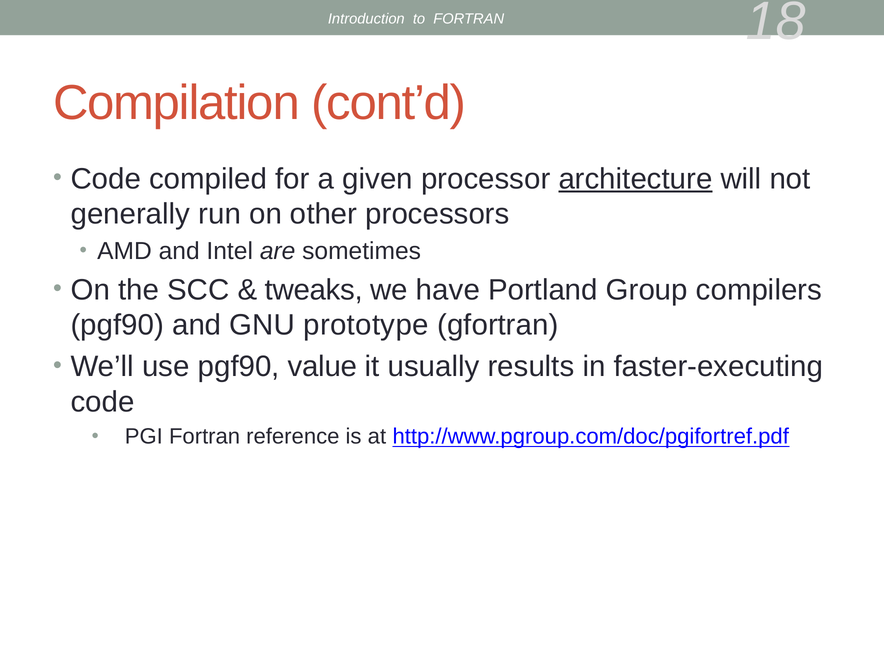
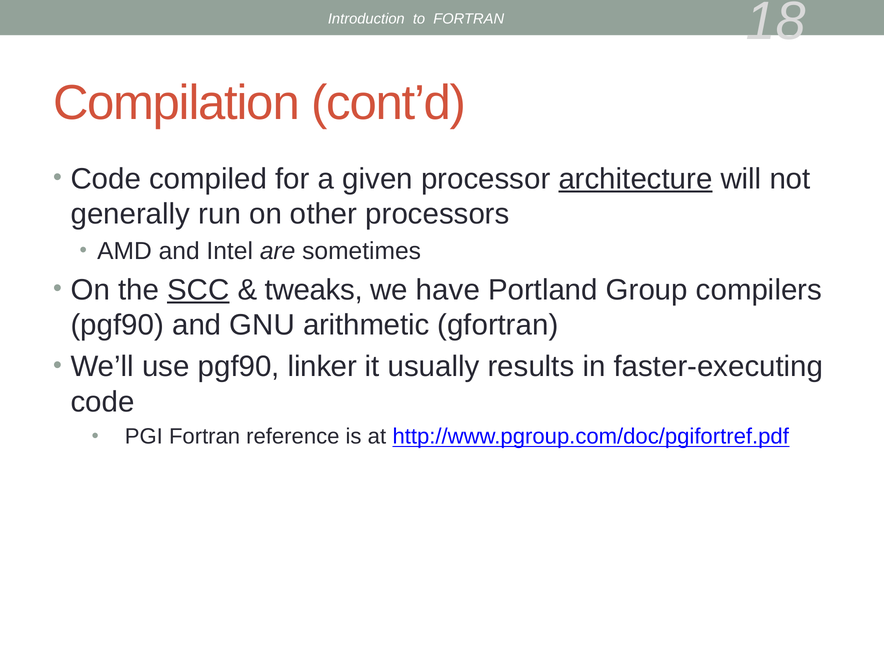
SCC underline: none -> present
prototype: prototype -> arithmetic
value: value -> linker
